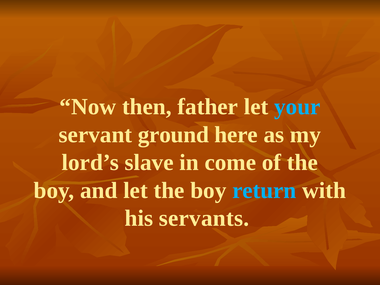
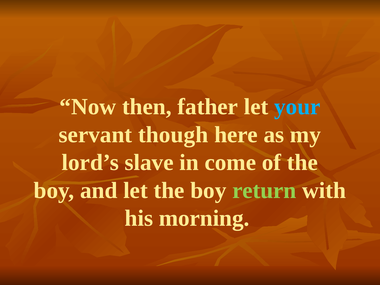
ground: ground -> though
return colour: light blue -> light green
servants: servants -> morning
